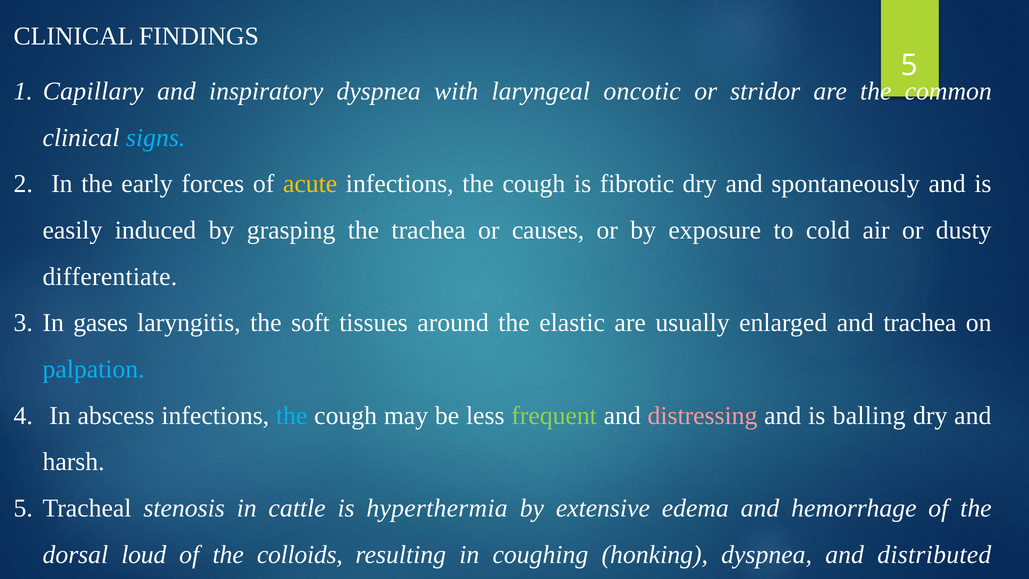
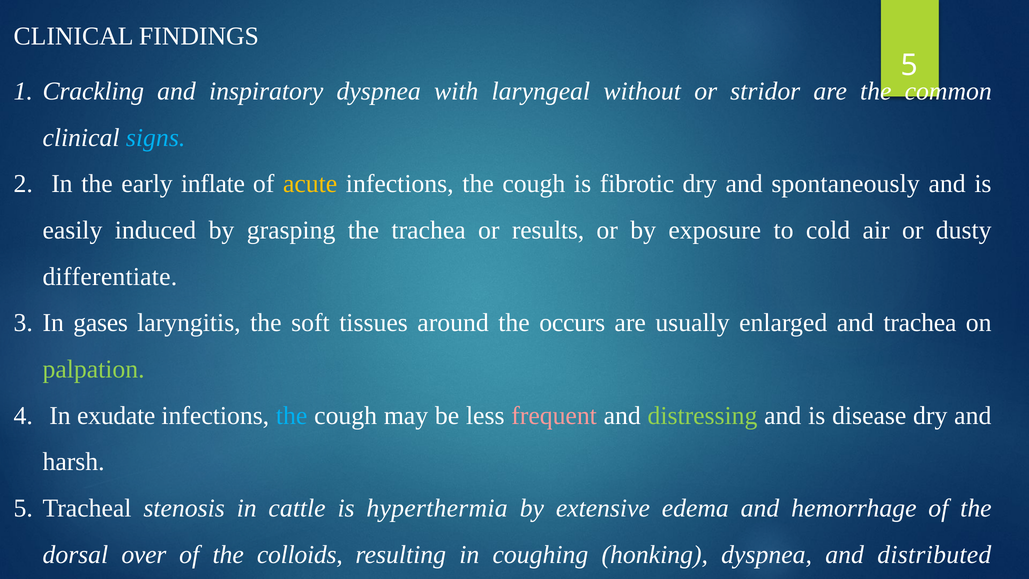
Capillary: Capillary -> Crackling
oncotic: oncotic -> without
forces: forces -> inflate
causes: causes -> results
elastic: elastic -> occurs
palpation colour: light blue -> light green
abscess: abscess -> exudate
frequent colour: light green -> pink
distressing colour: pink -> light green
balling: balling -> disease
loud: loud -> over
